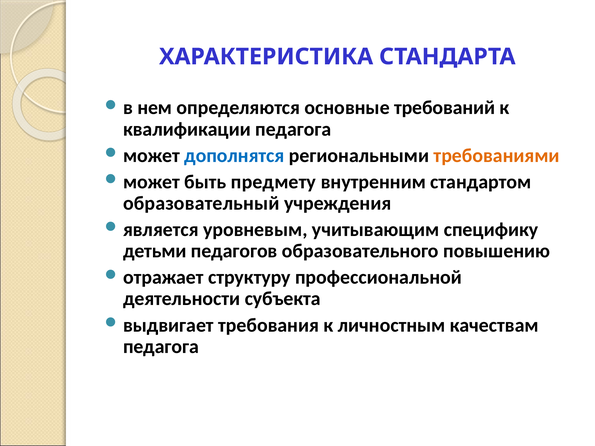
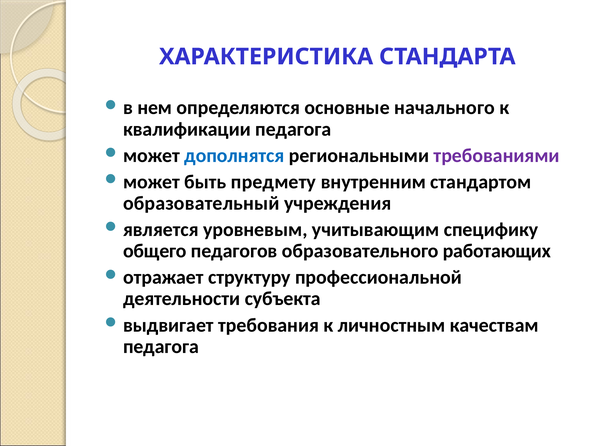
требований: требований -> начального
требованиями colour: orange -> purple
детьми: детьми -> общего
повышению: повышению -> работающих
